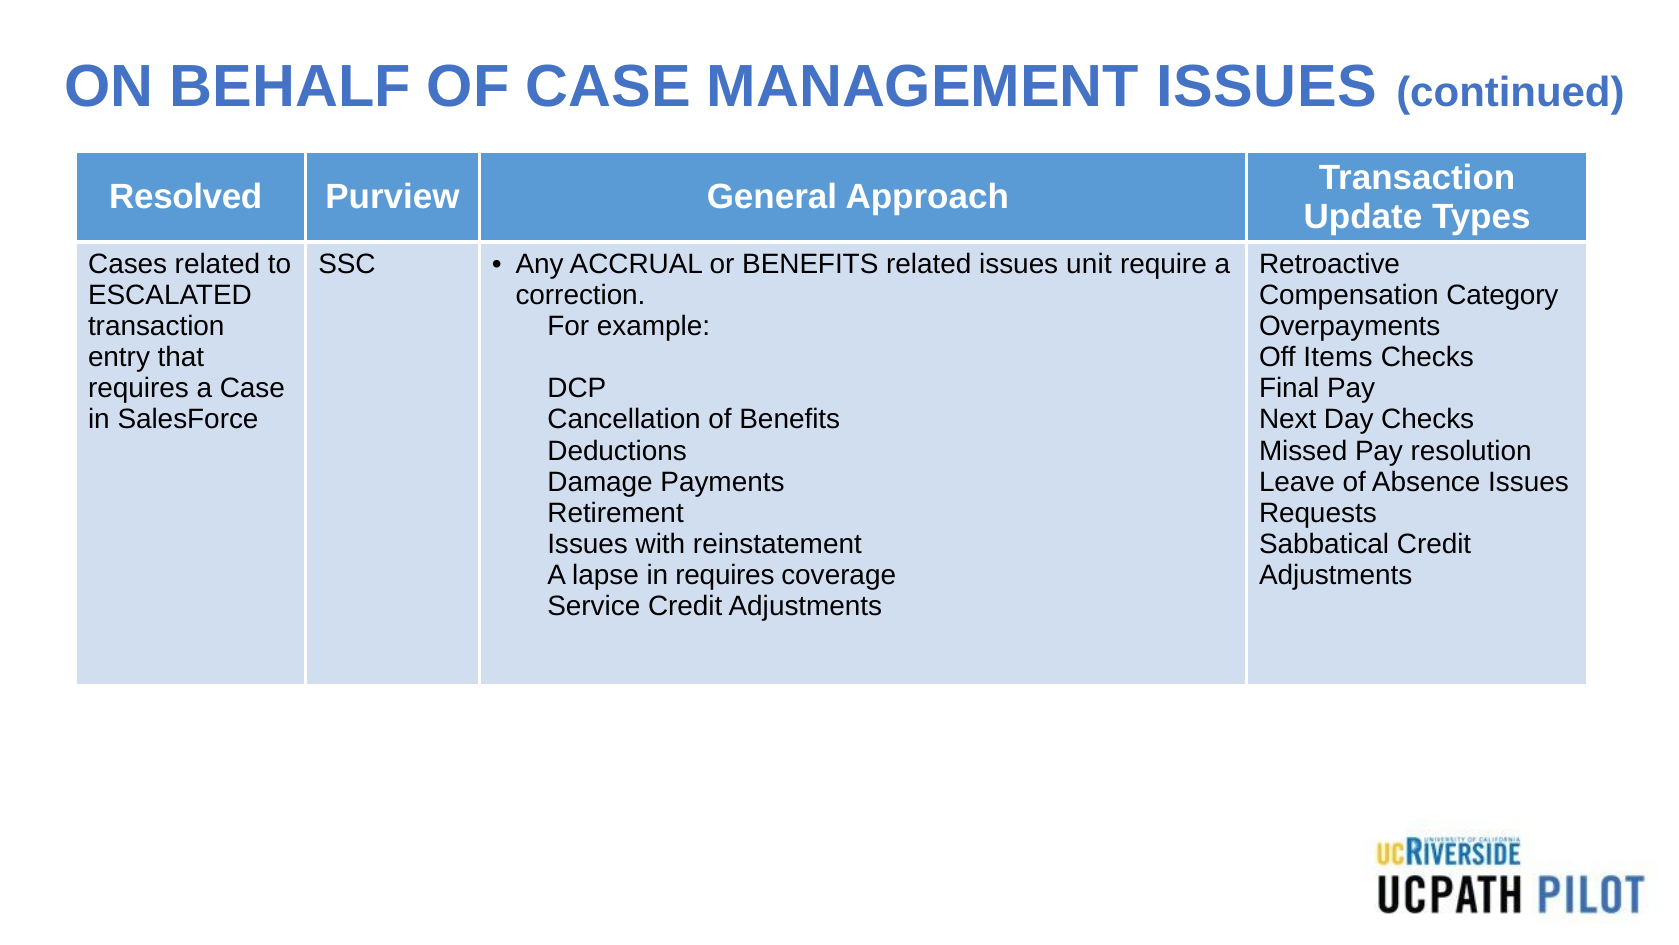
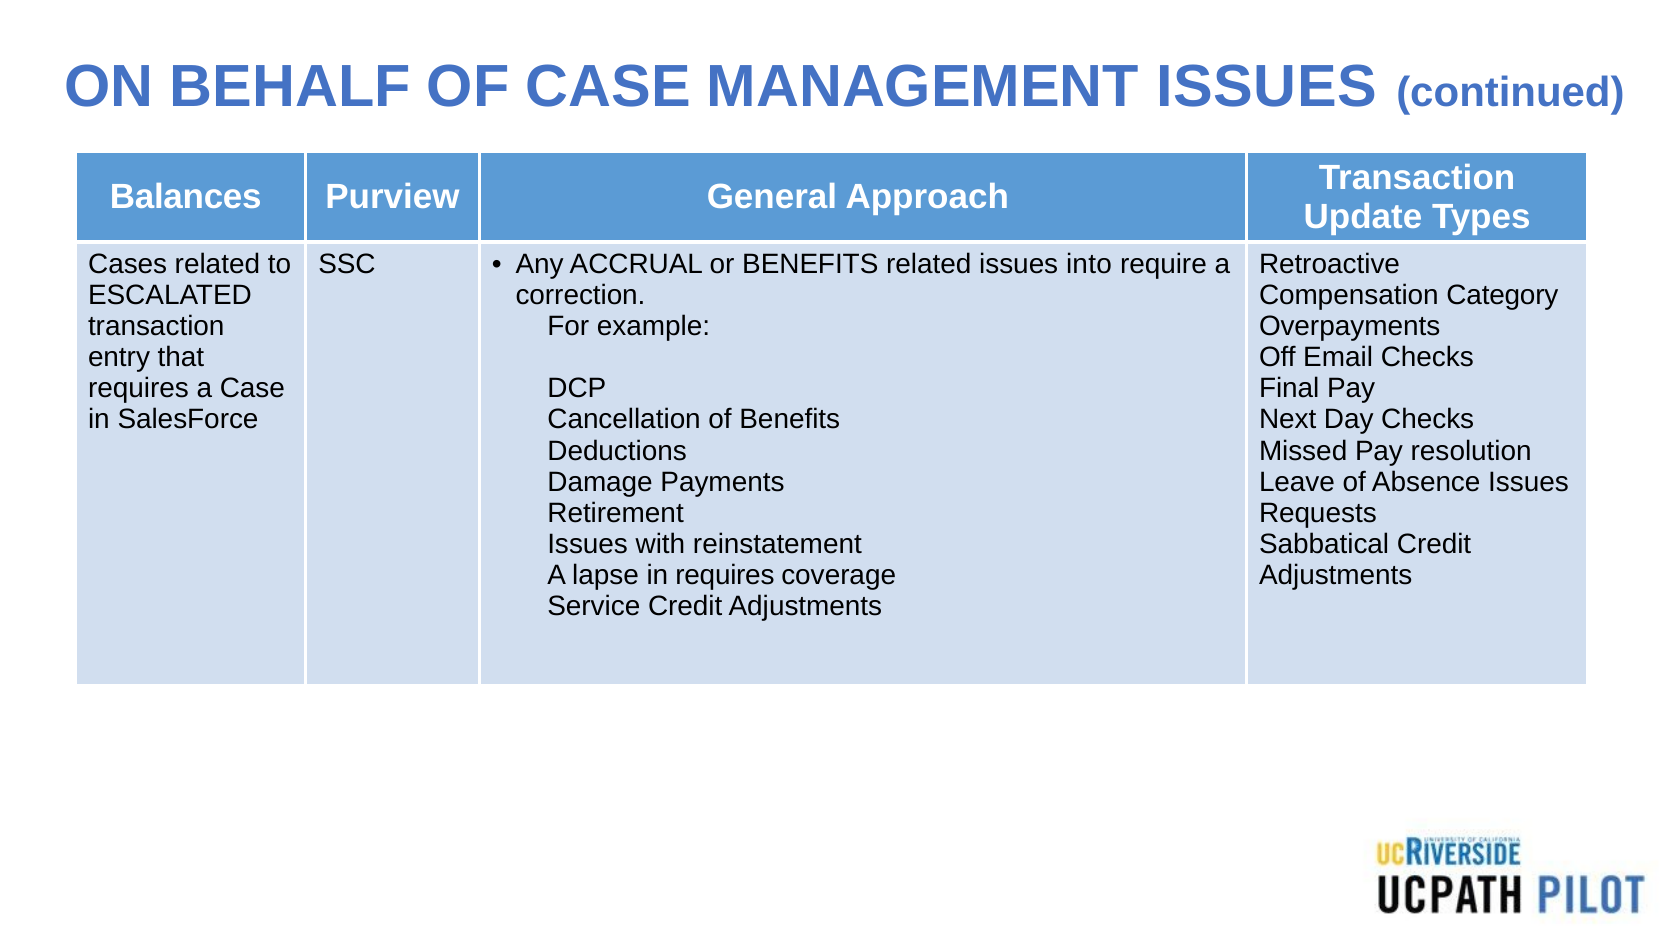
Resolved: Resolved -> Balances
unit: unit -> into
Items: Items -> Email
